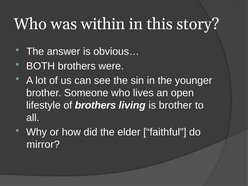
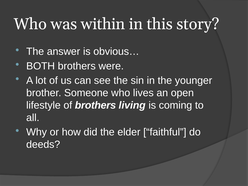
is brother: brother -> coming
mirror: mirror -> deeds
